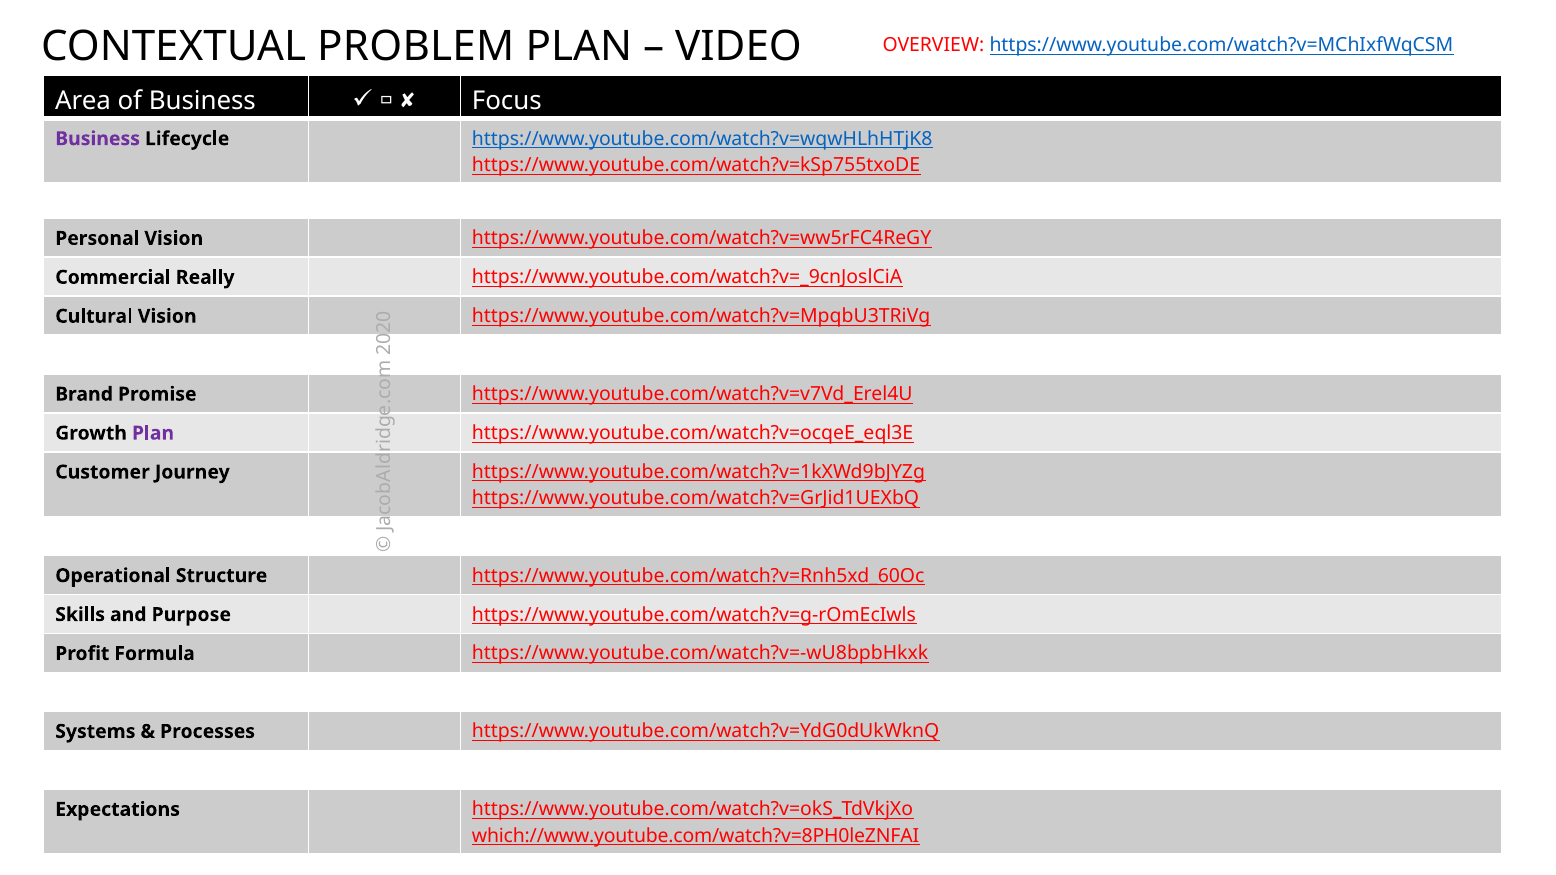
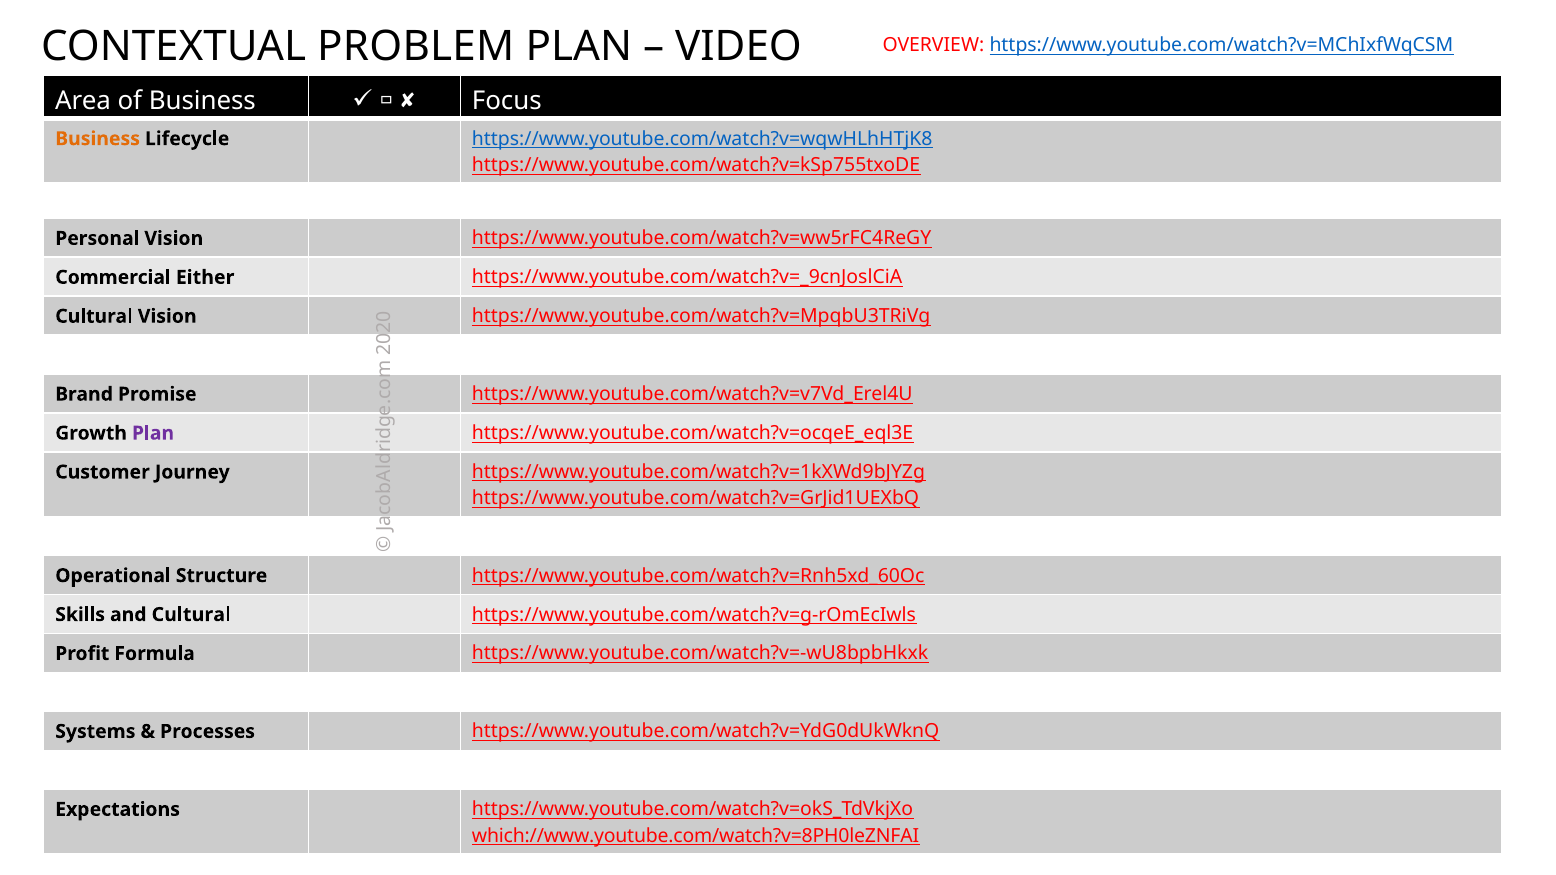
Business at (98, 139) colour: purple -> orange
Really: Really -> Either
and Purpose: Purpose -> Cultural
